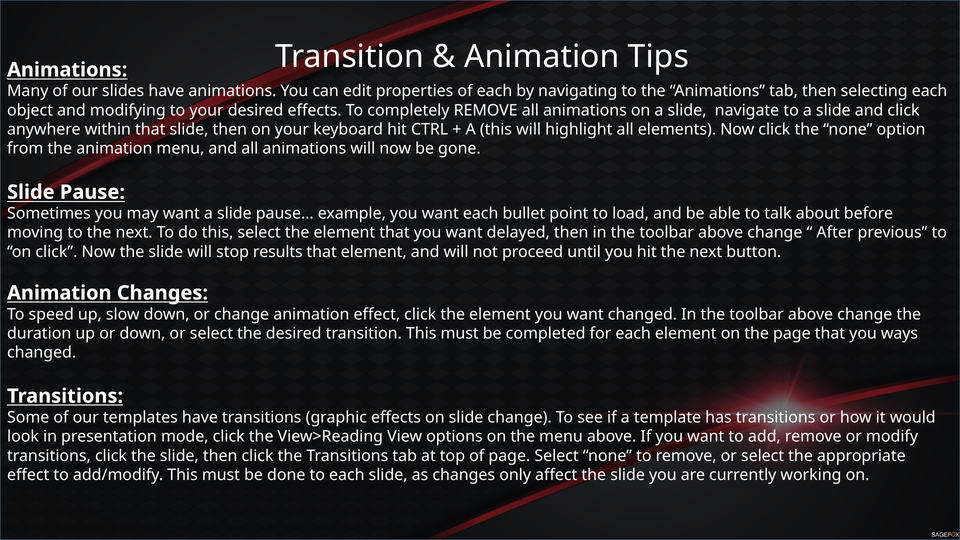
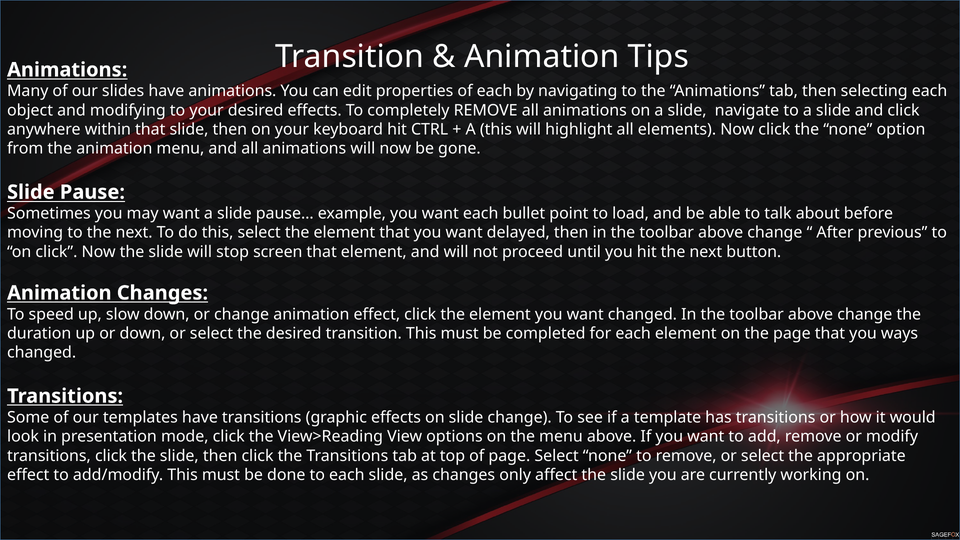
results: results -> screen
